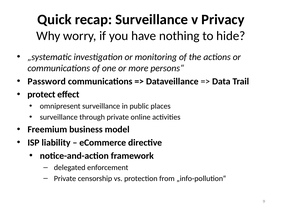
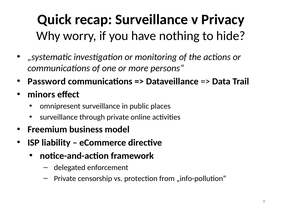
protect: protect -> minors
